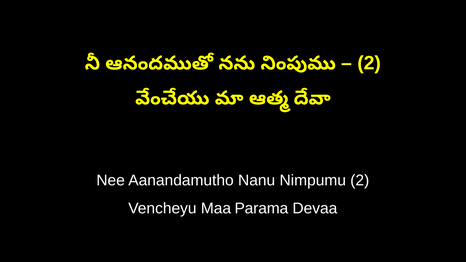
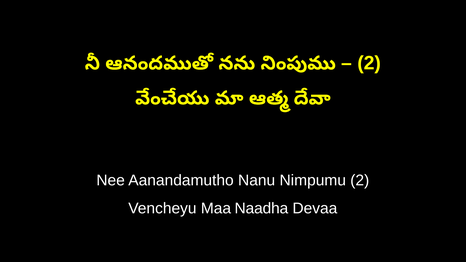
Parama: Parama -> Naadha
